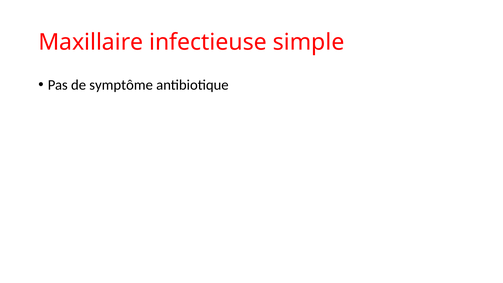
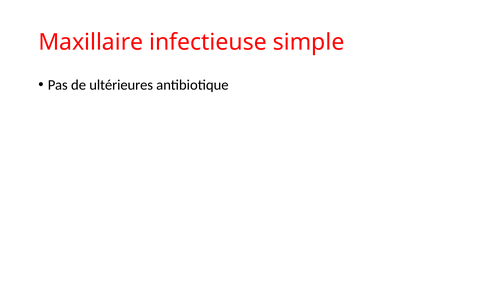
symptôme: symptôme -> ultérieures
